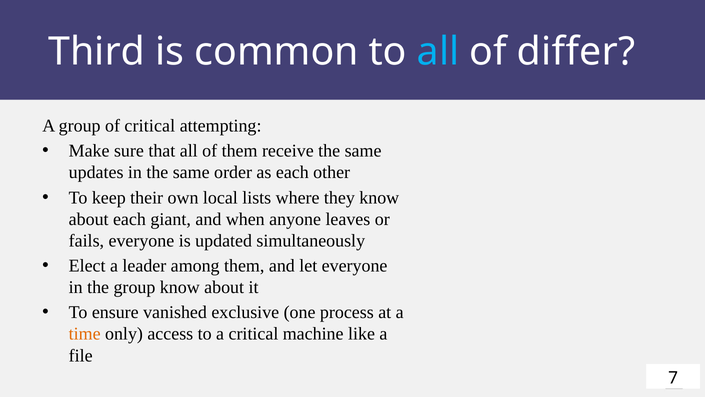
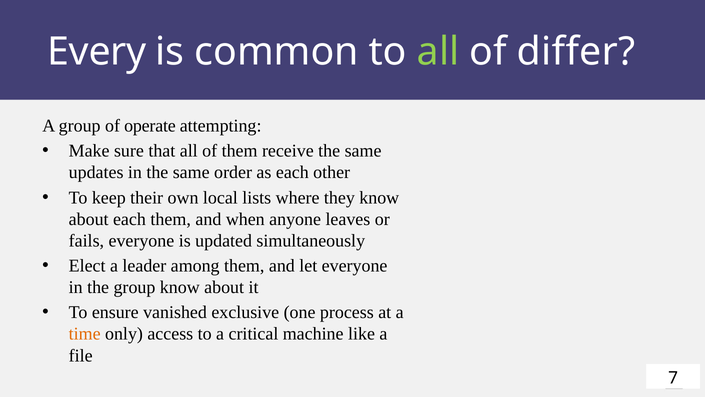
Third: Third -> Every
all at (438, 52) colour: light blue -> light green
of critical: critical -> operate
each giant: giant -> them
